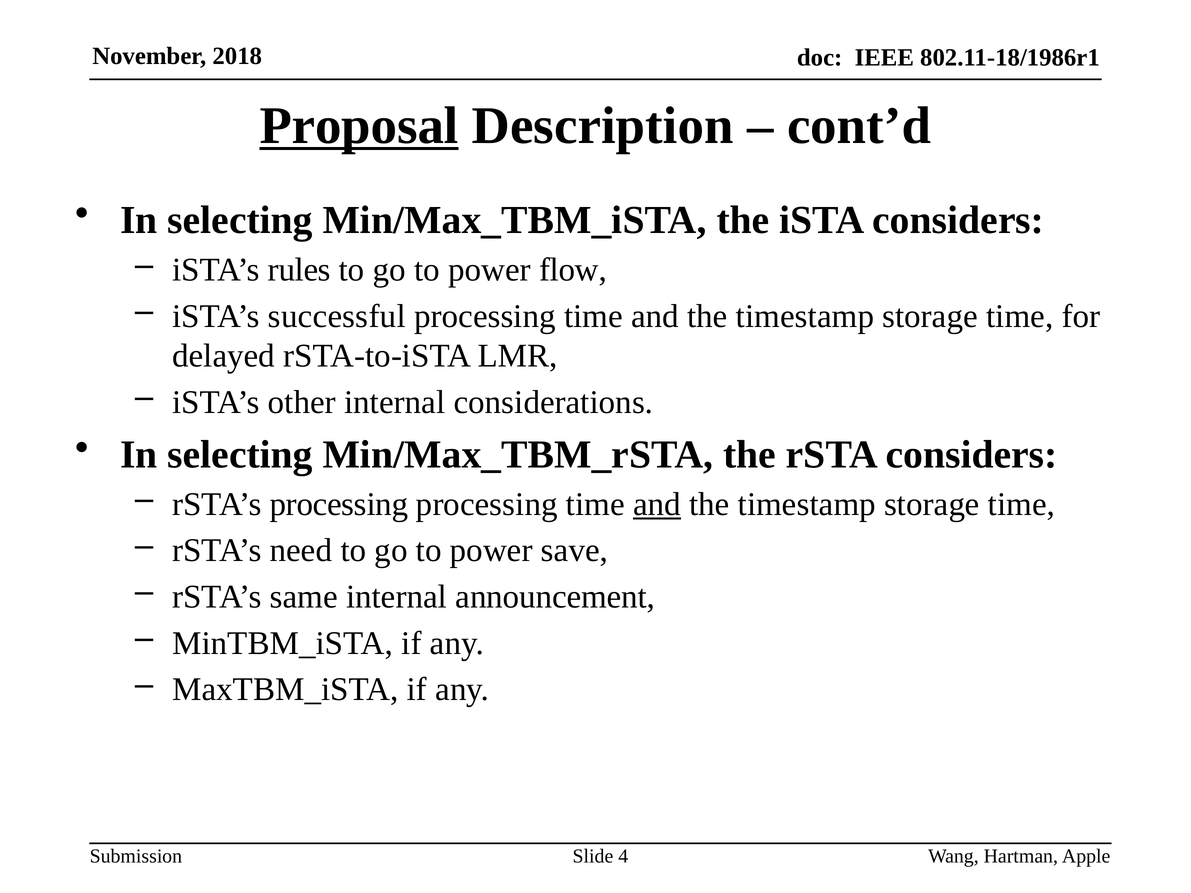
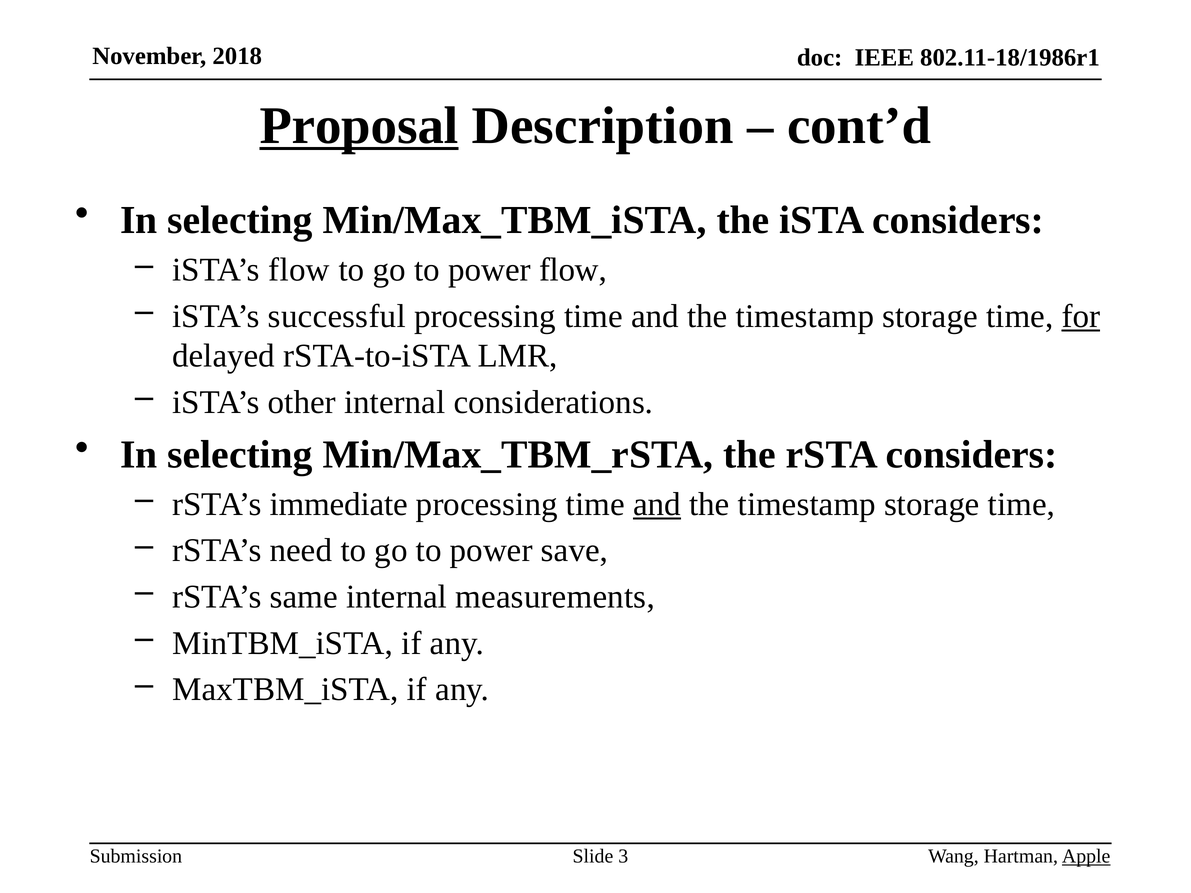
iSTA’s rules: rules -> flow
for underline: none -> present
rSTA’s processing: processing -> immediate
announcement: announcement -> measurements
4: 4 -> 3
Apple underline: none -> present
